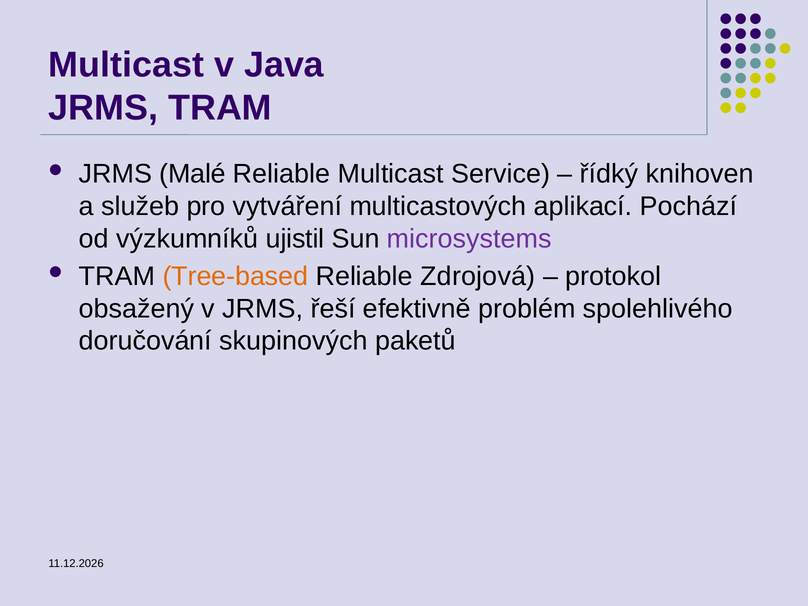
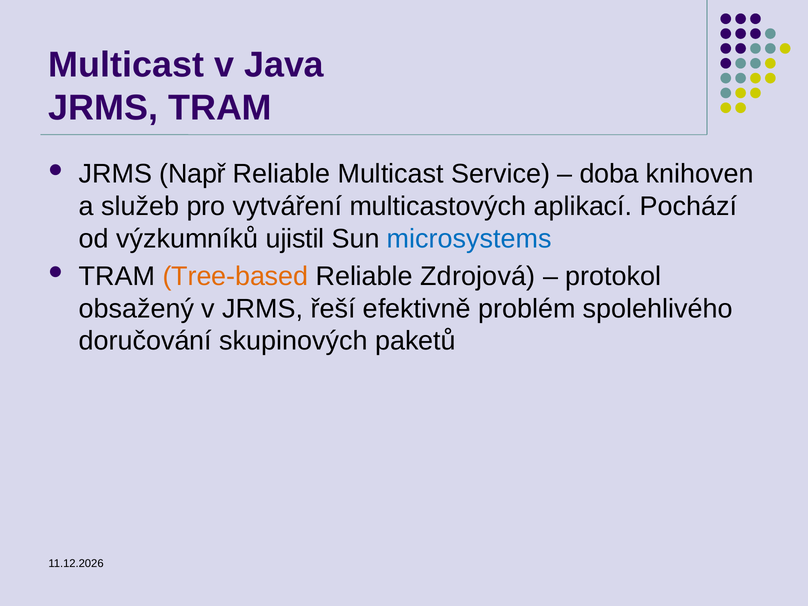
Malé: Malé -> Např
řídký: řídký -> doba
microsystems colour: purple -> blue
